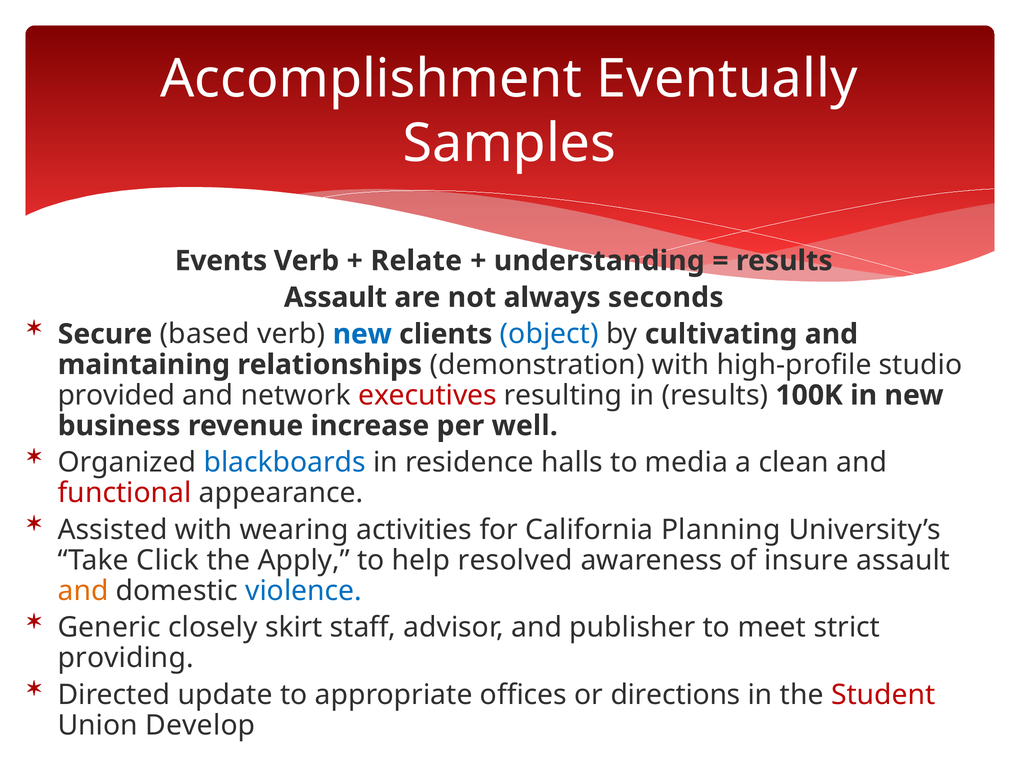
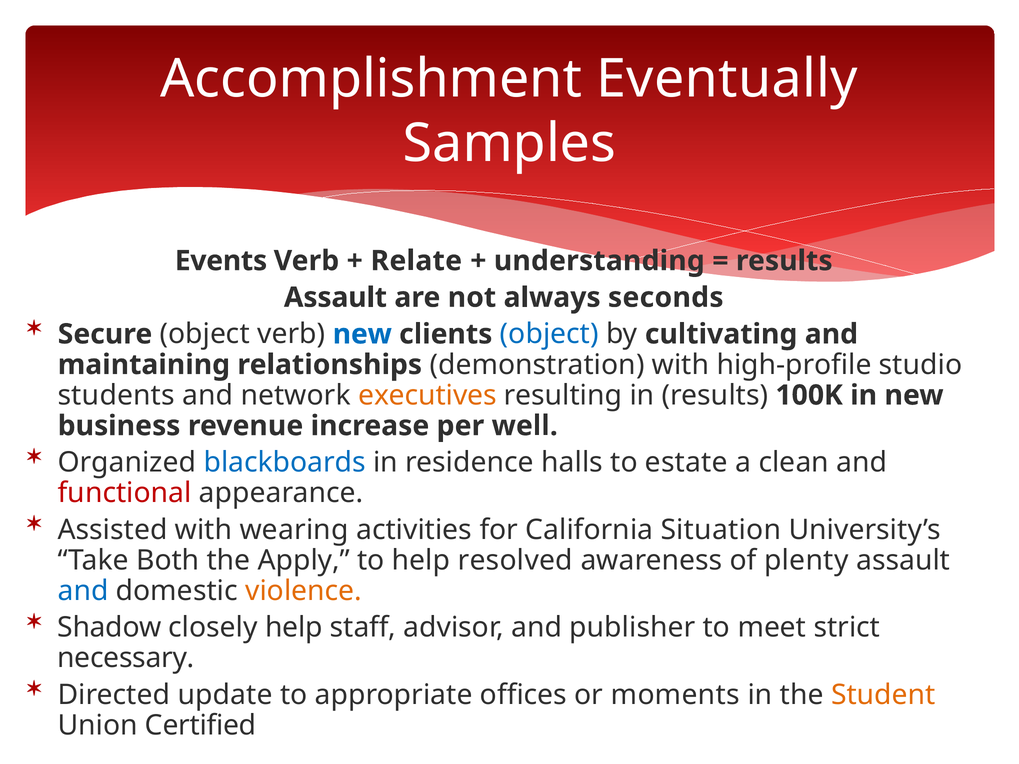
Secure based: based -> object
provided: provided -> students
executives colour: red -> orange
media: media -> estate
Planning: Planning -> Situation
Click: Click -> Both
insure: insure -> plenty
and at (83, 591) colour: orange -> blue
violence colour: blue -> orange
Generic: Generic -> Shadow
closely skirt: skirt -> help
providing: providing -> necessary
directions: directions -> moments
Student colour: red -> orange
Develop: Develop -> Certified
